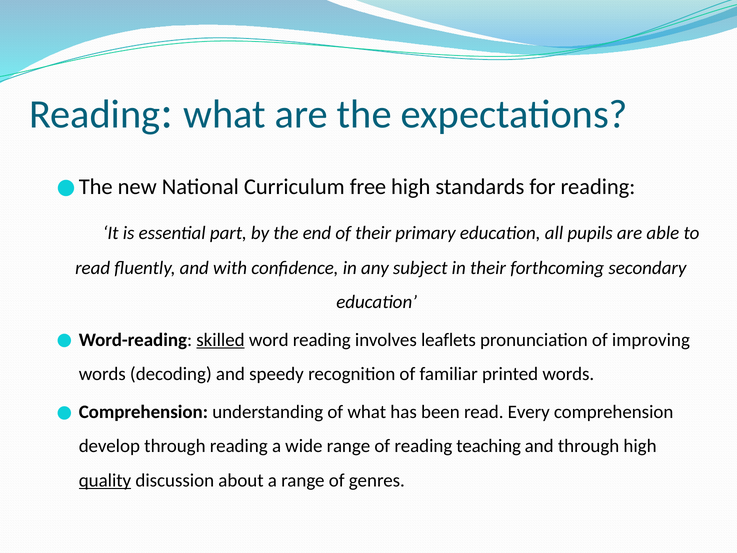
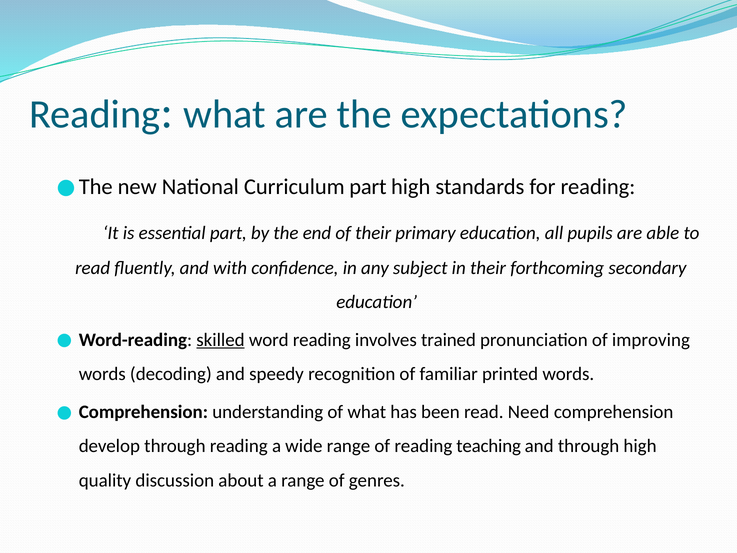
Curriculum free: free -> part
leaflets: leaflets -> trained
Every: Every -> Need
quality underline: present -> none
